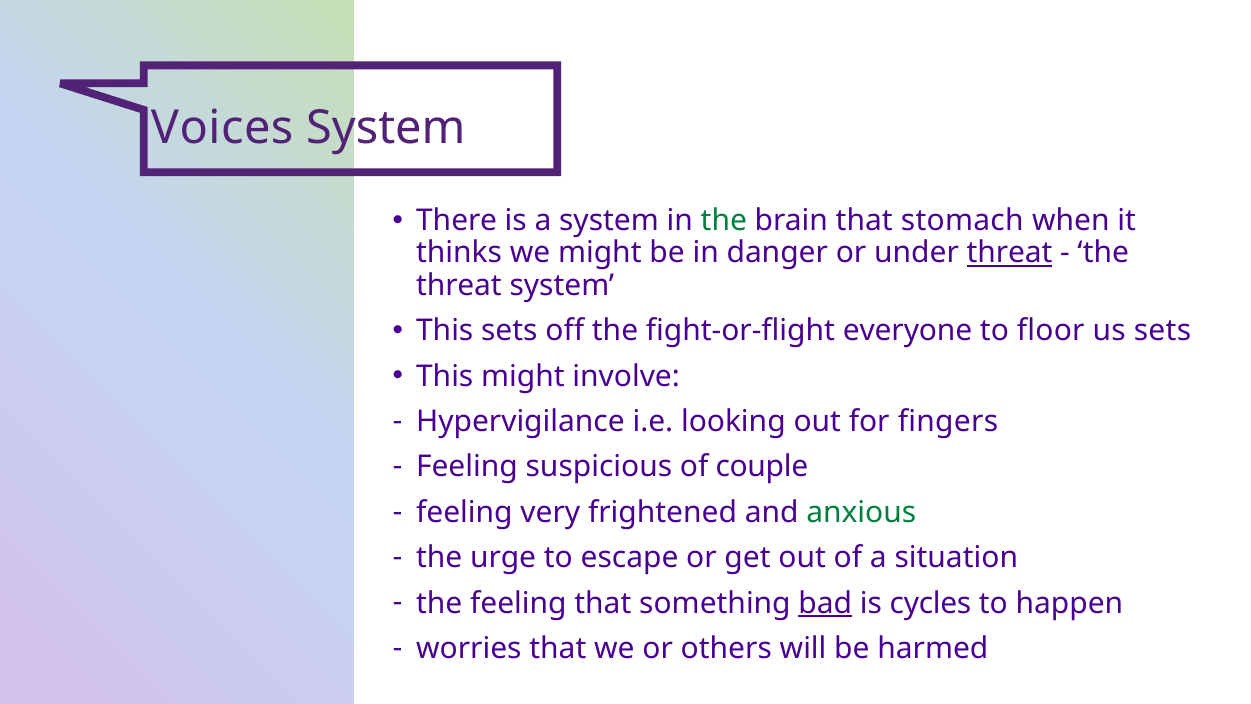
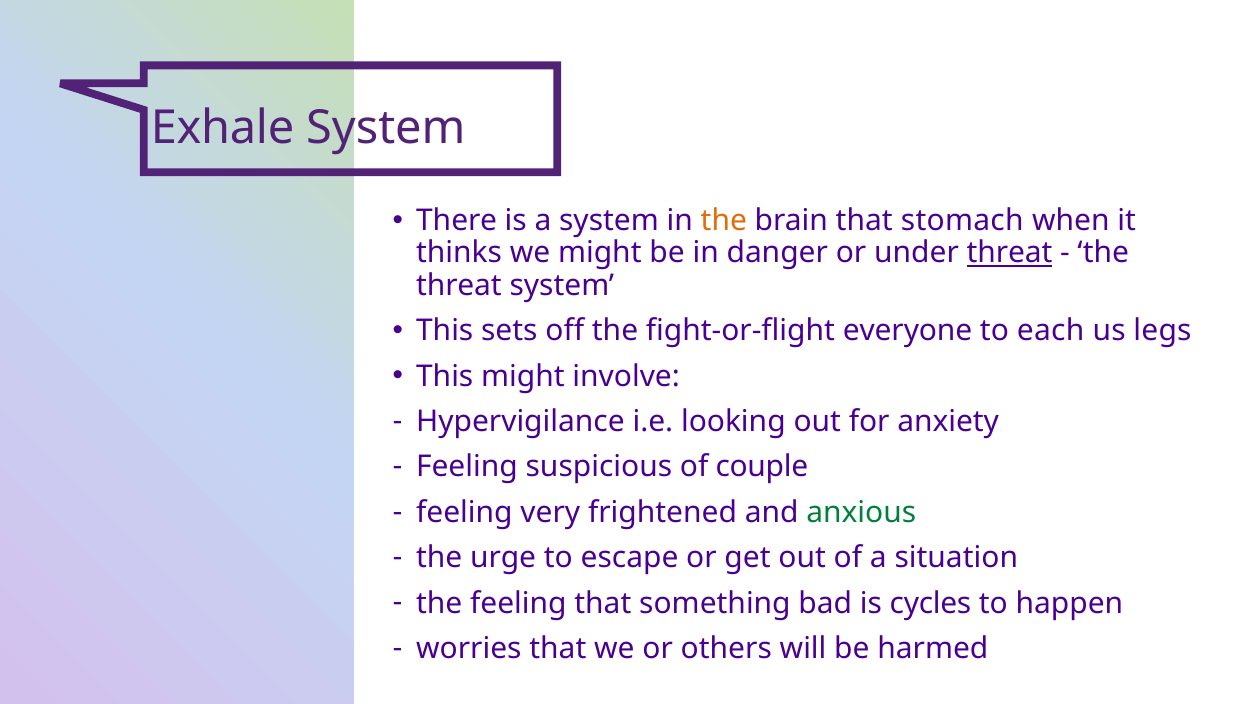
Voices: Voices -> Exhale
the at (724, 221) colour: green -> orange
floor: floor -> each
us sets: sets -> legs
fingers: fingers -> anxiety
bad underline: present -> none
